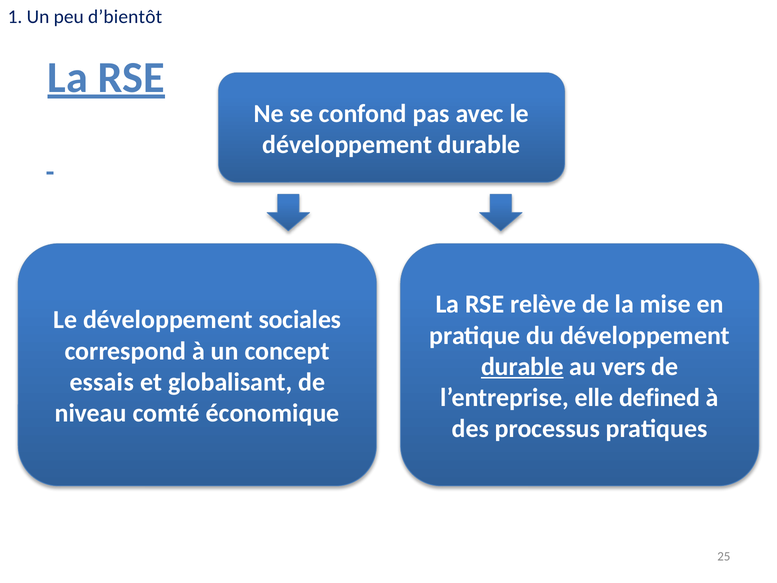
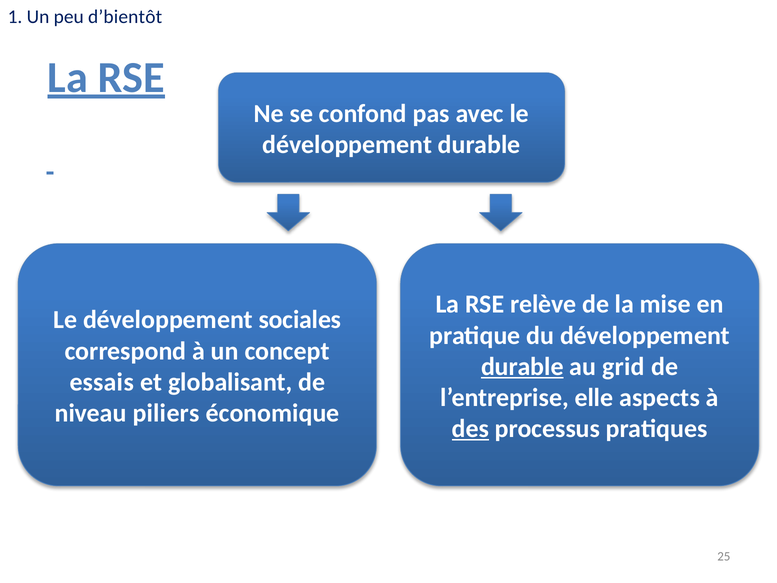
vers: vers -> grid
defined: defined -> aspects
comté: comté -> piliers
des underline: none -> present
